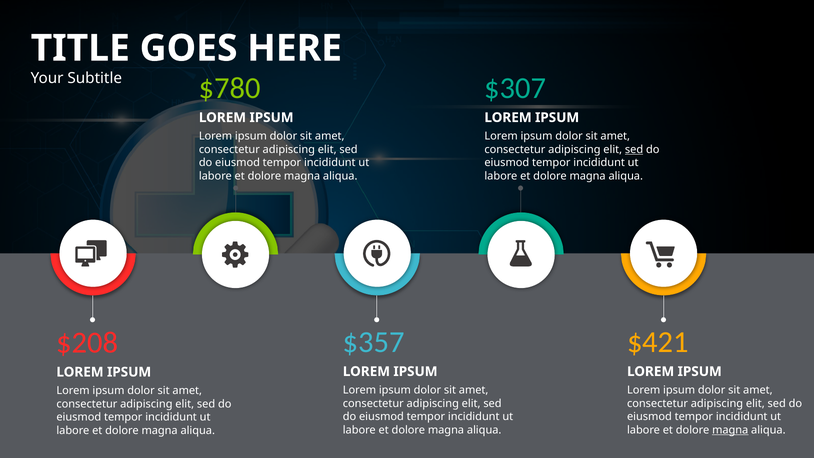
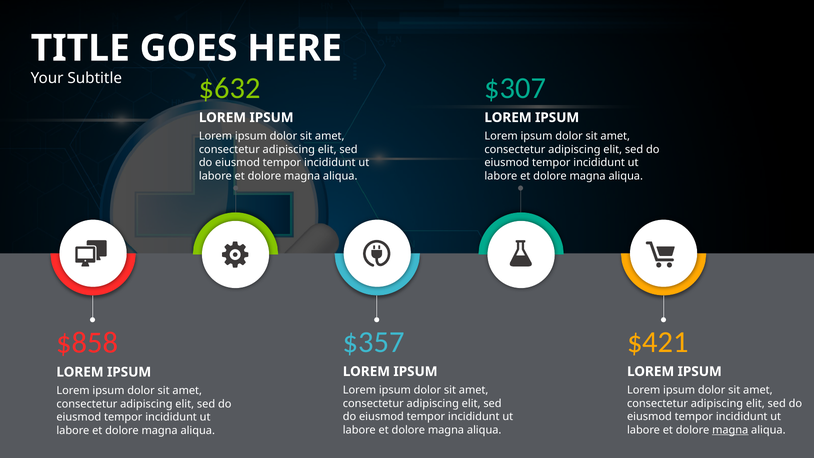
$780: $780 -> $632
sed at (634, 149) underline: present -> none
$208: $208 -> $858
